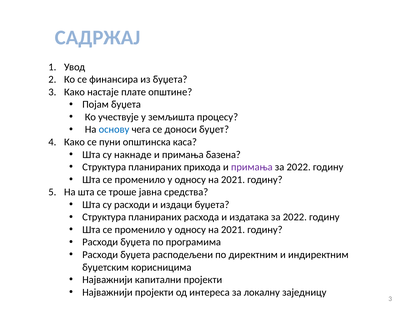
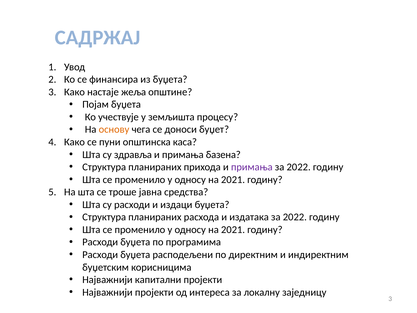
плате: плате -> жеља
основу colour: blue -> orange
накнаде: накнаде -> здравља
